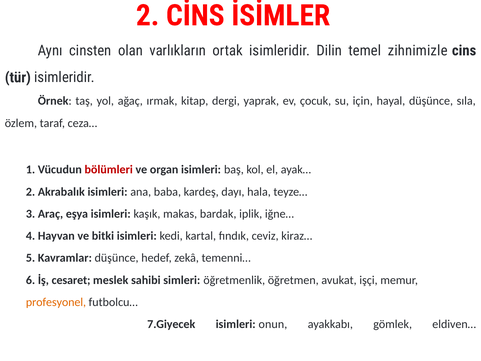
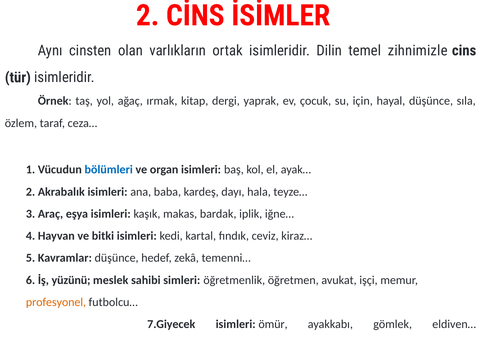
bölümleri colour: red -> blue
cesaret: cesaret -> yüzünü
onun: onun -> ömür
